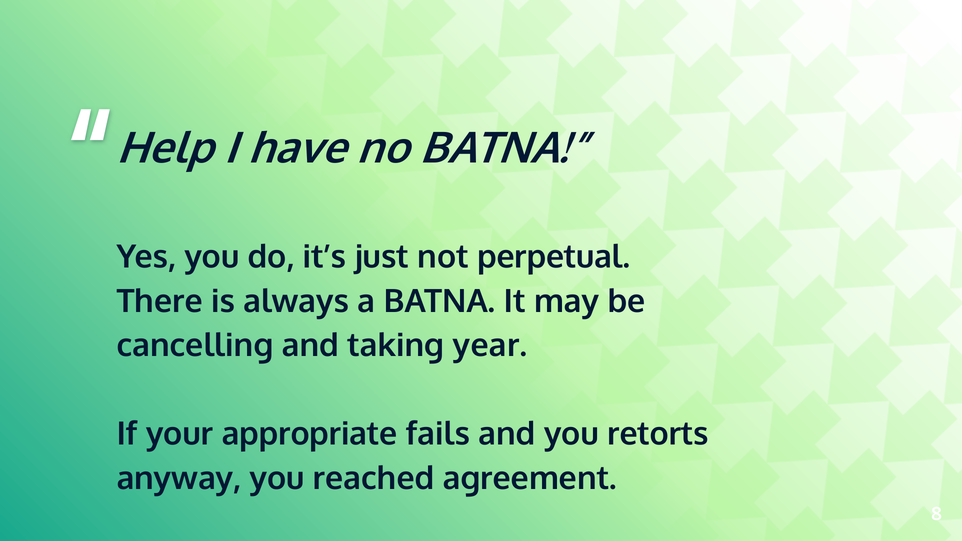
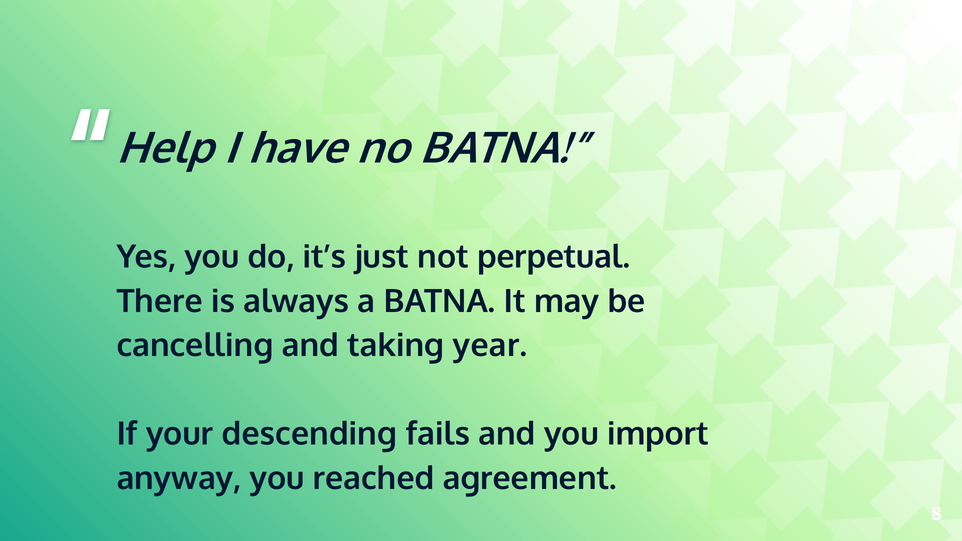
appropriate: appropriate -> descending
retorts: retorts -> import
